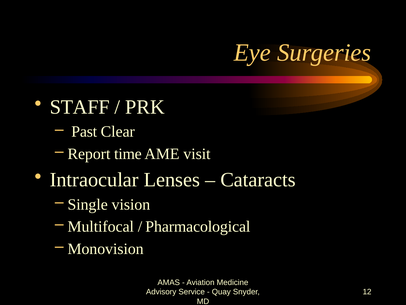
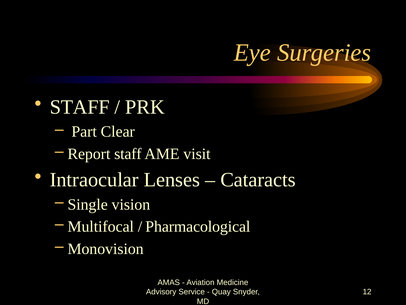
Past: Past -> Part
Report time: time -> staff
